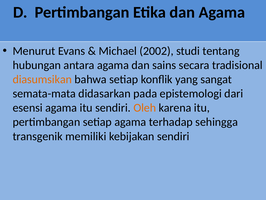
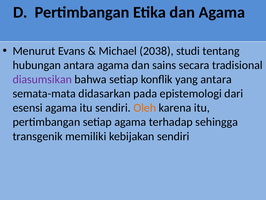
2002: 2002 -> 2038
diasumsikan colour: orange -> purple
yang sangat: sangat -> antara
